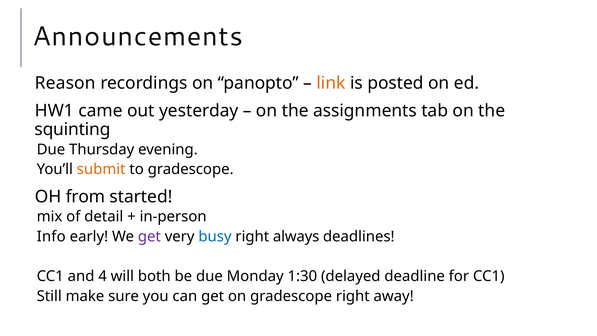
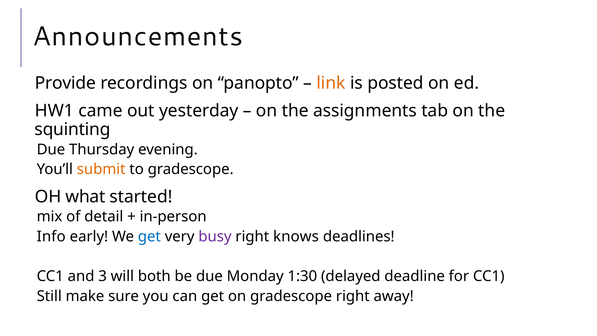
Reason: Reason -> Provide
from: from -> what
get at (149, 236) colour: purple -> blue
busy colour: blue -> purple
always: always -> knows
4: 4 -> 3
